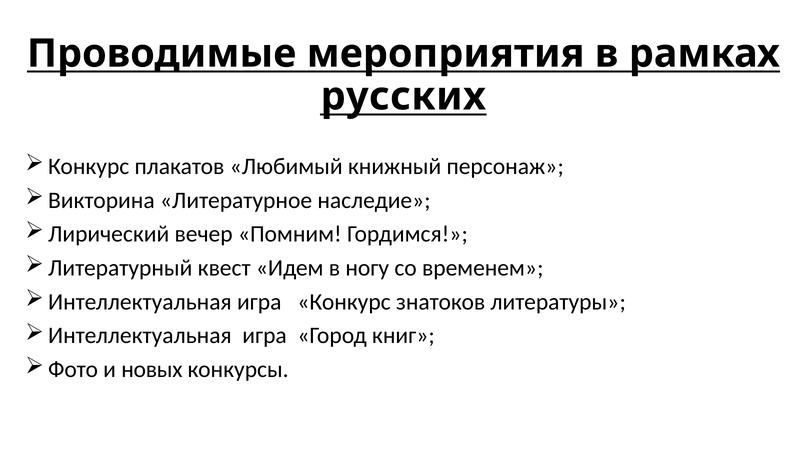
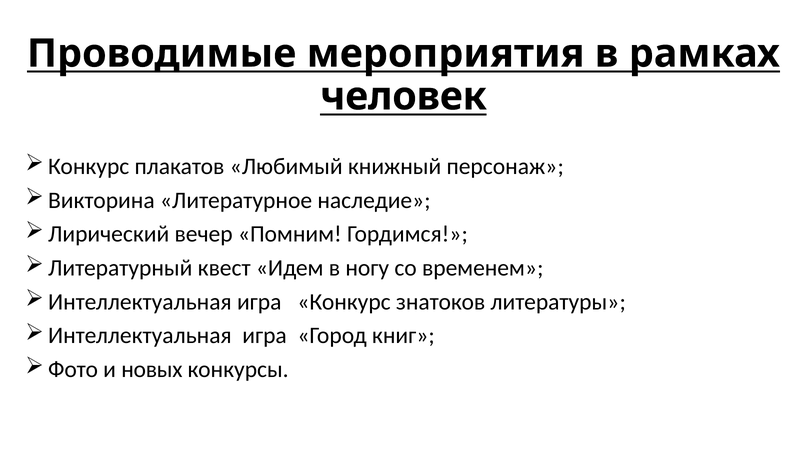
русских: русских -> человек
